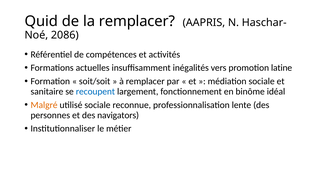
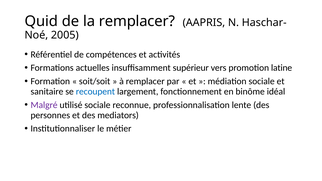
2086: 2086 -> 2005
inégalités: inégalités -> supérieur
Malgré colour: orange -> purple
navigators: navigators -> mediators
